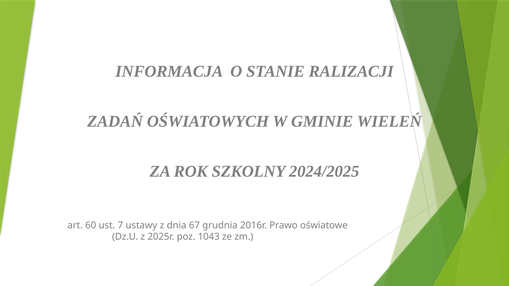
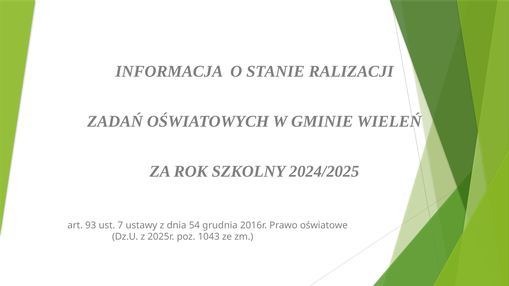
60: 60 -> 93
67: 67 -> 54
